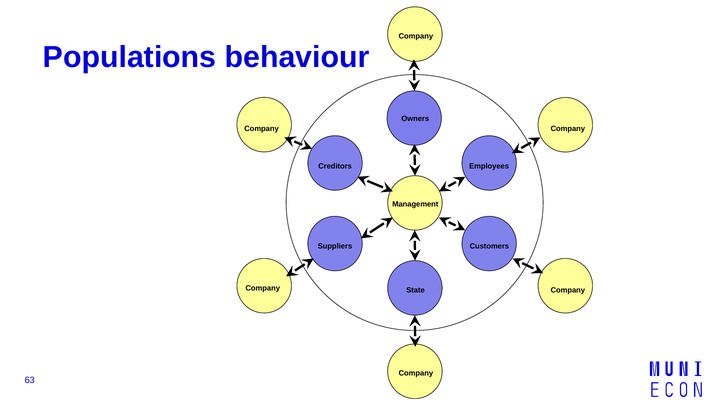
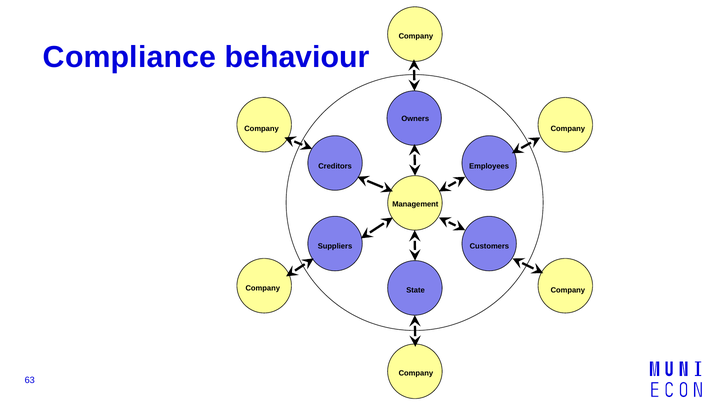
Populations: Populations -> Compliance
